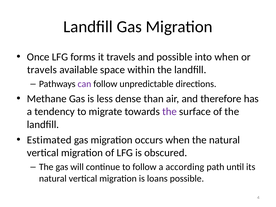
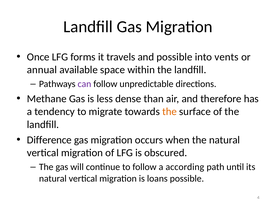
into when: when -> vents
travels at (42, 70): travels -> annual
the at (170, 112) colour: purple -> orange
Estimated: Estimated -> Difference
